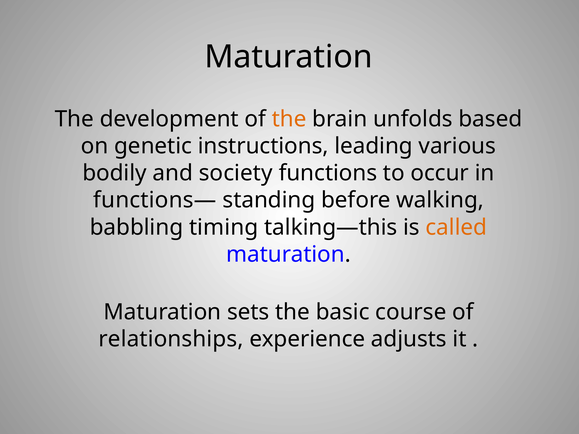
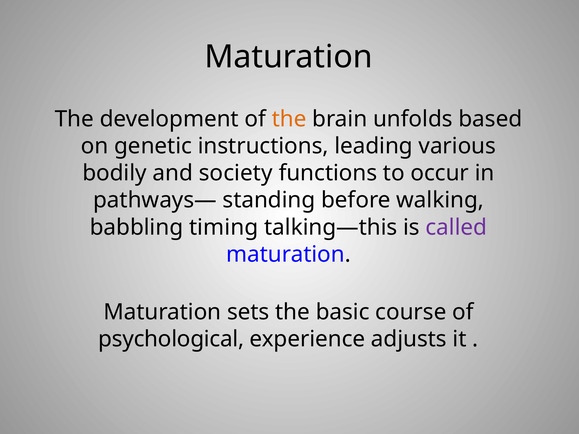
functions—: functions— -> pathways—
called colour: orange -> purple
relationships: relationships -> psychological
